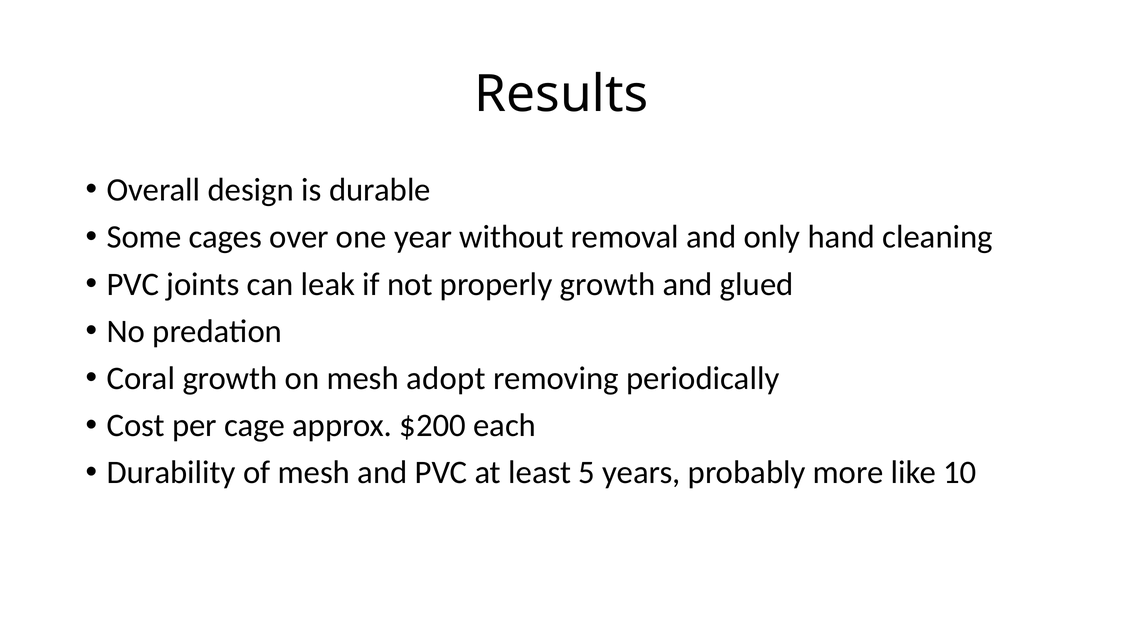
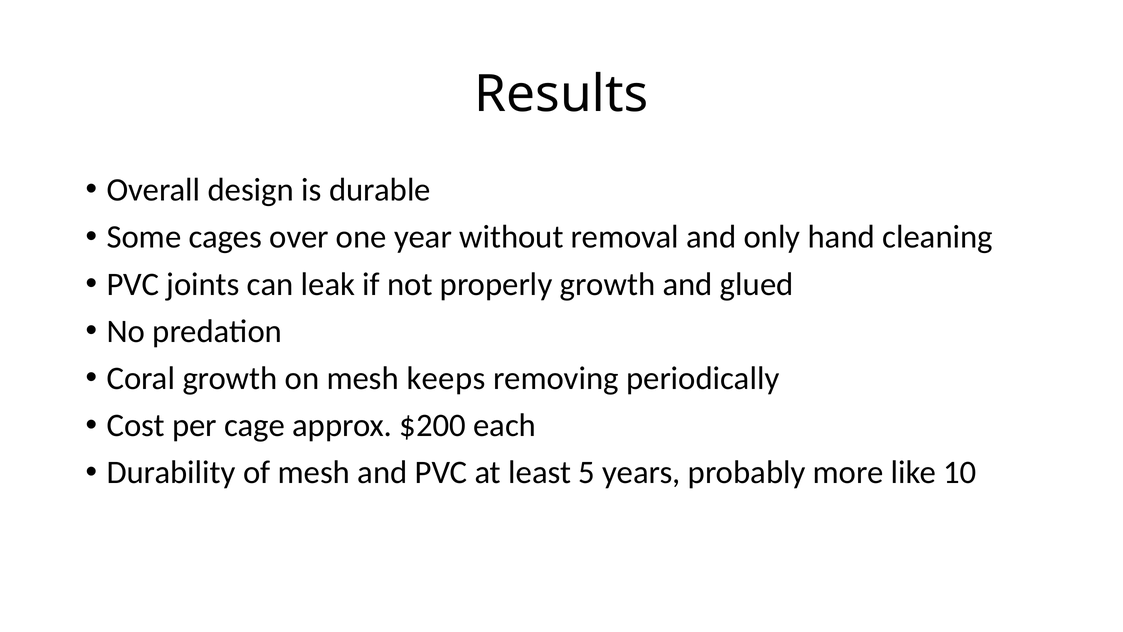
adopt: adopt -> keeps
